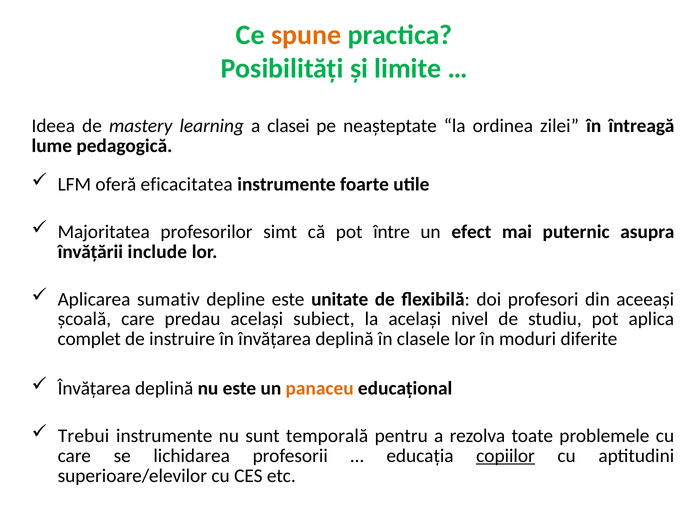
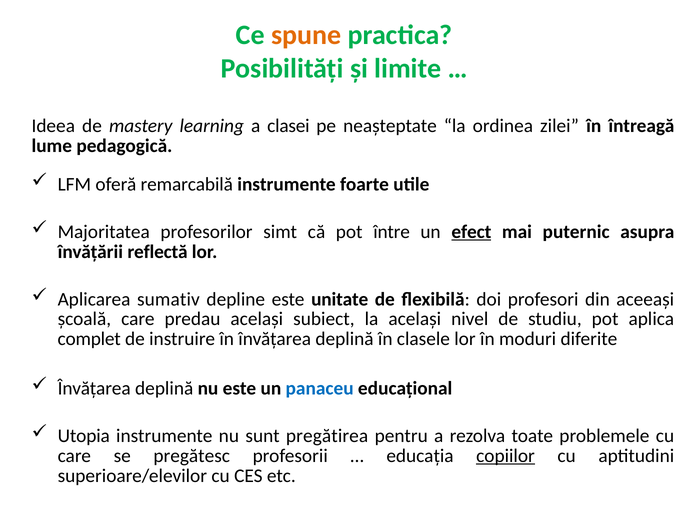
eficacitatea: eficacitatea -> remarcabilă
efect underline: none -> present
include: include -> reflectă
panaceu colour: orange -> blue
Trebui: Trebui -> Utopia
temporală: temporală -> pregătirea
lichidarea: lichidarea -> pregătesc
